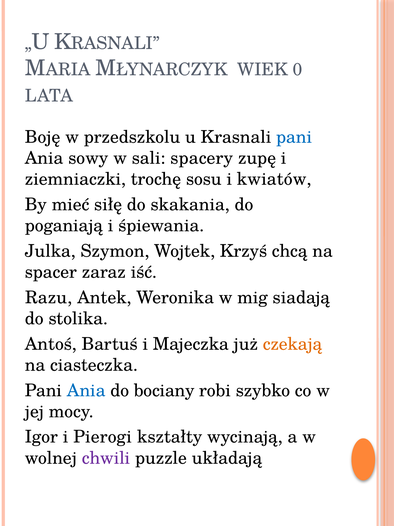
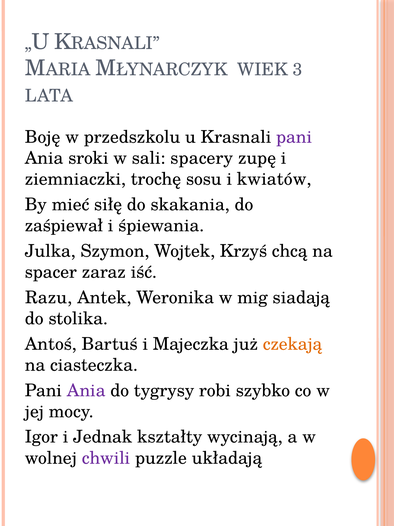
0: 0 -> 3
pani at (294, 137) colour: blue -> purple
sowy: sowy -> sroki
poganiają: poganiają -> zaśpiewał
Ania at (86, 390) colour: blue -> purple
bociany: bociany -> tygrysy
Pierogi: Pierogi -> Jednak
